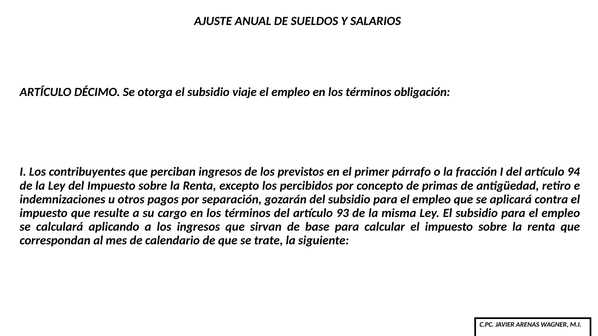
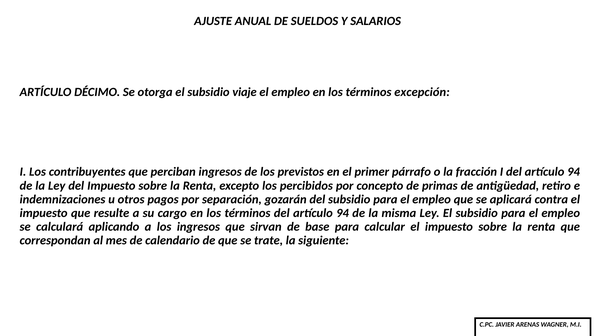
obligación: obligación -> excepción
términos del artículo 93: 93 -> 94
